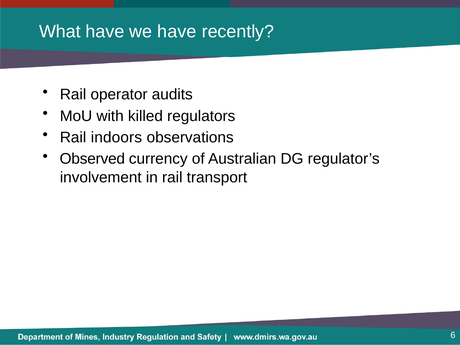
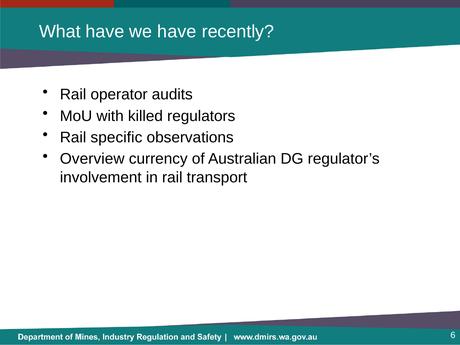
indoors: indoors -> specific
Observed: Observed -> Overview
